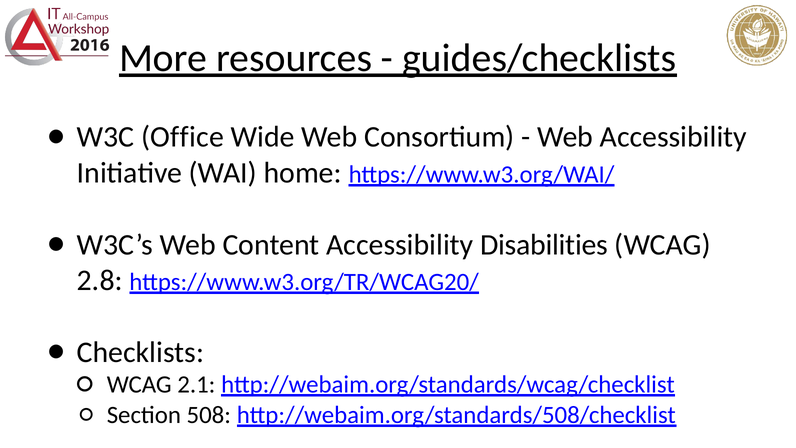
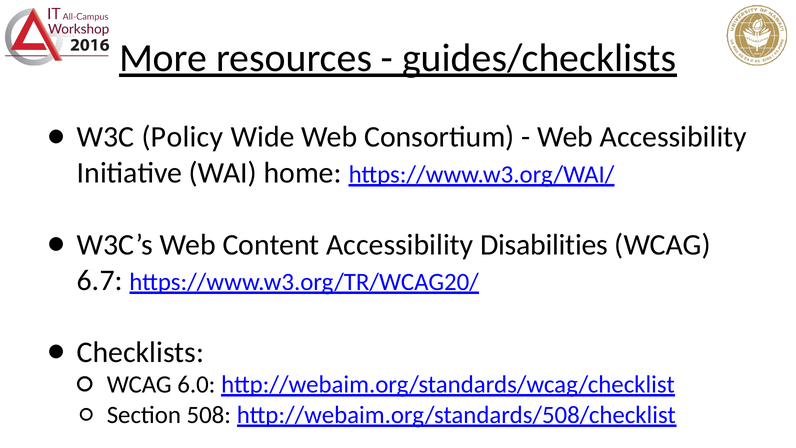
Office: Office -> Policy
2.8: 2.8 -> 6.7
2.1: 2.1 -> 6.0
